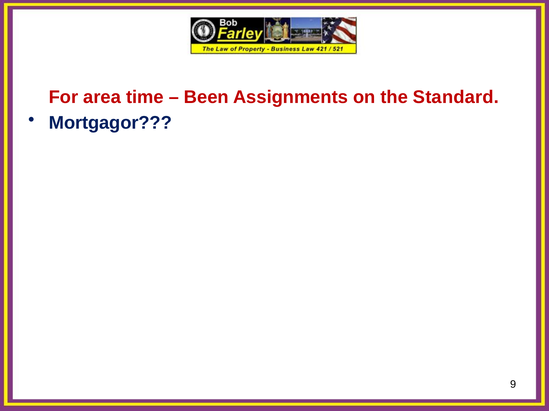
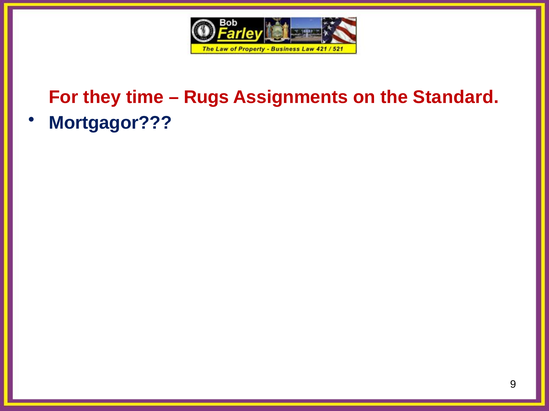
area: area -> they
Been: Been -> Rugs
